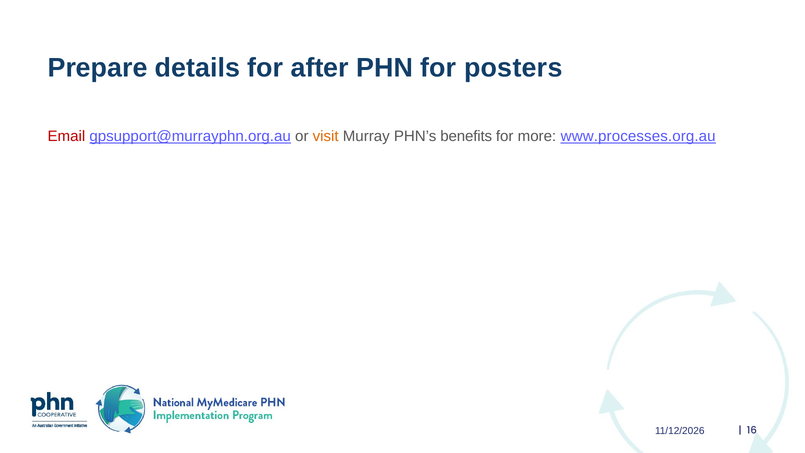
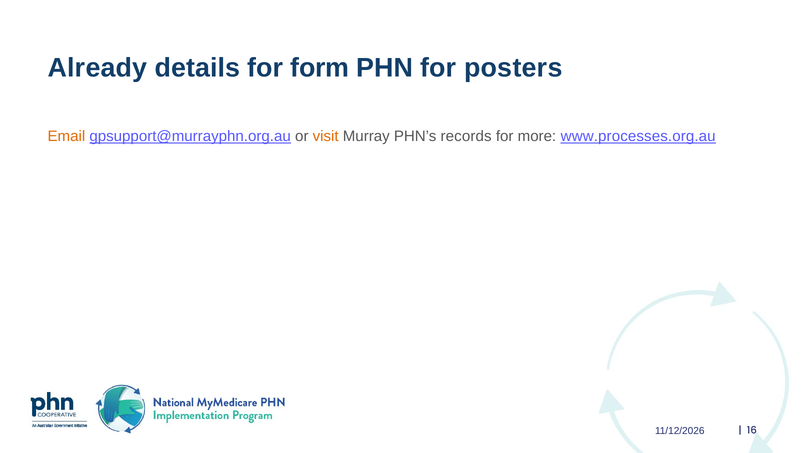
Prepare: Prepare -> Already
after: after -> form
Email colour: red -> orange
benefits: benefits -> records
